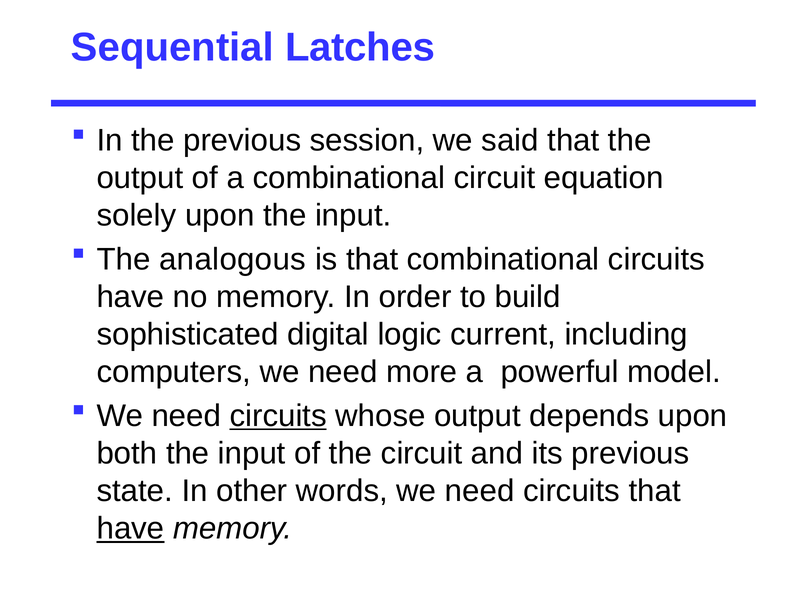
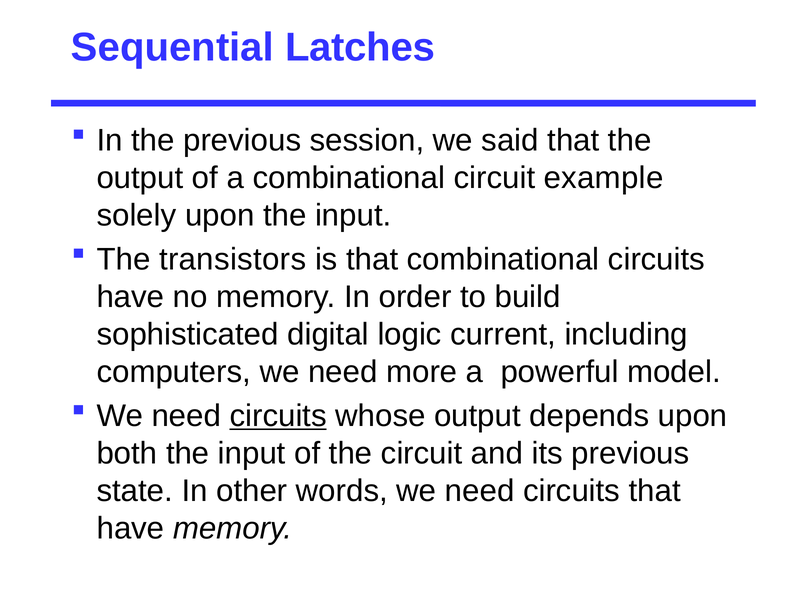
equation: equation -> example
analogous: analogous -> transistors
have at (131, 528) underline: present -> none
